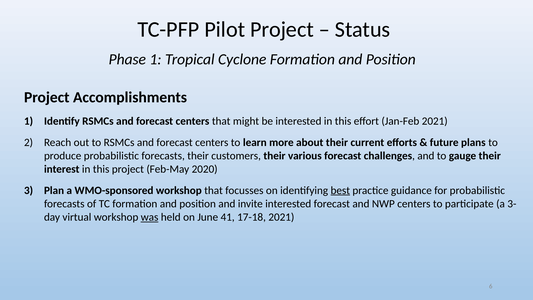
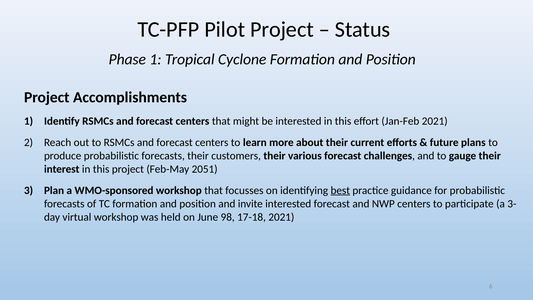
2020: 2020 -> 2051
was underline: present -> none
41: 41 -> 98
